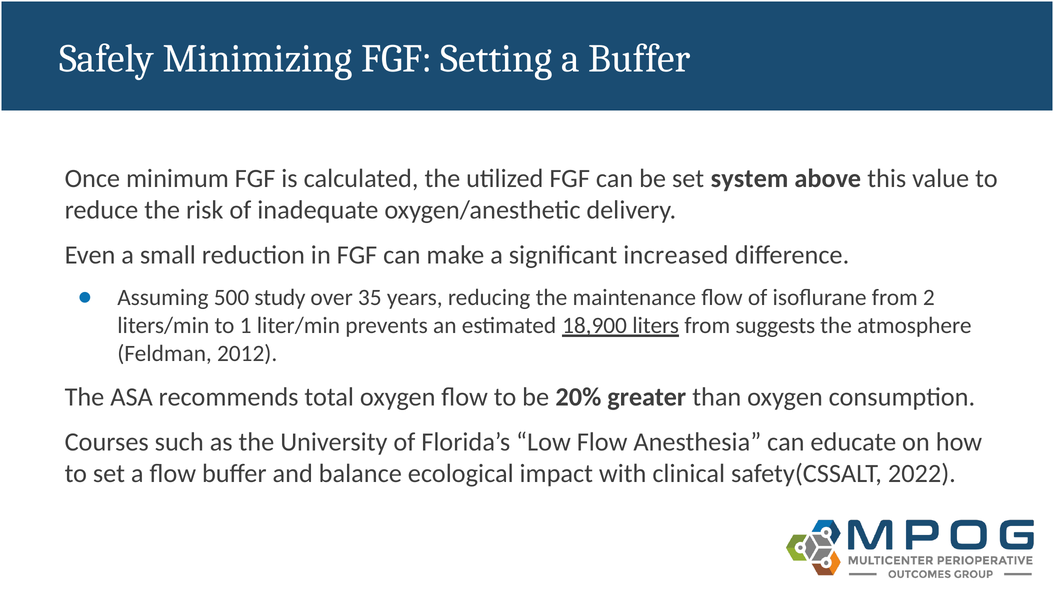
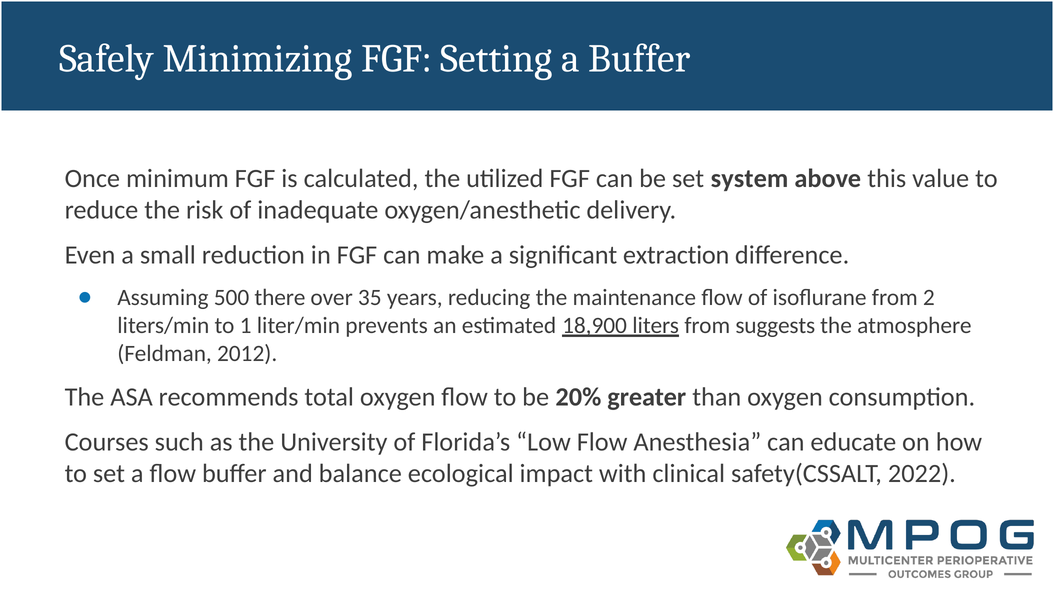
increased: increased -> extraction
study: study -> there
